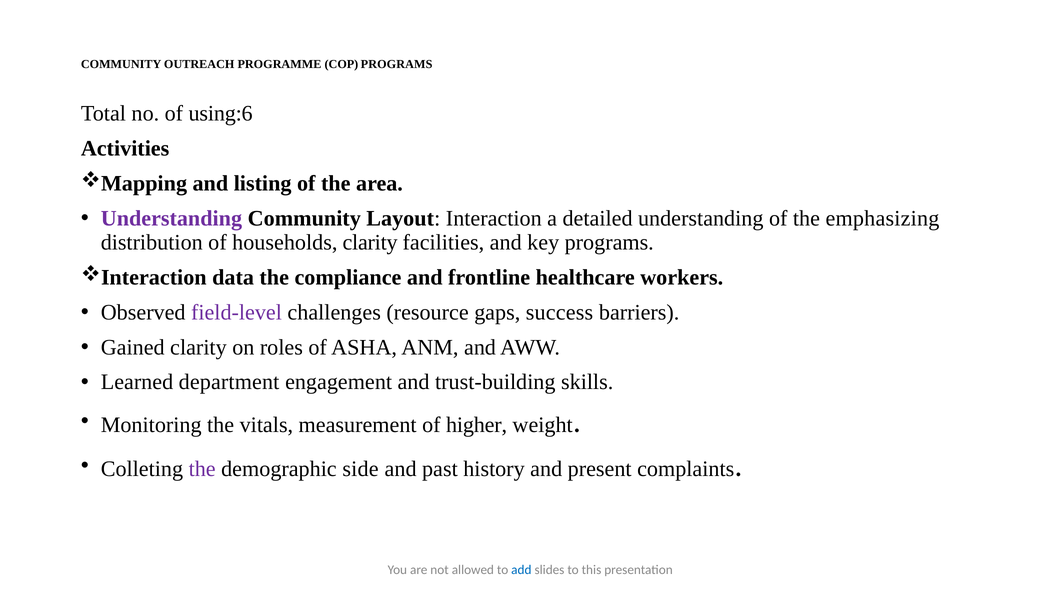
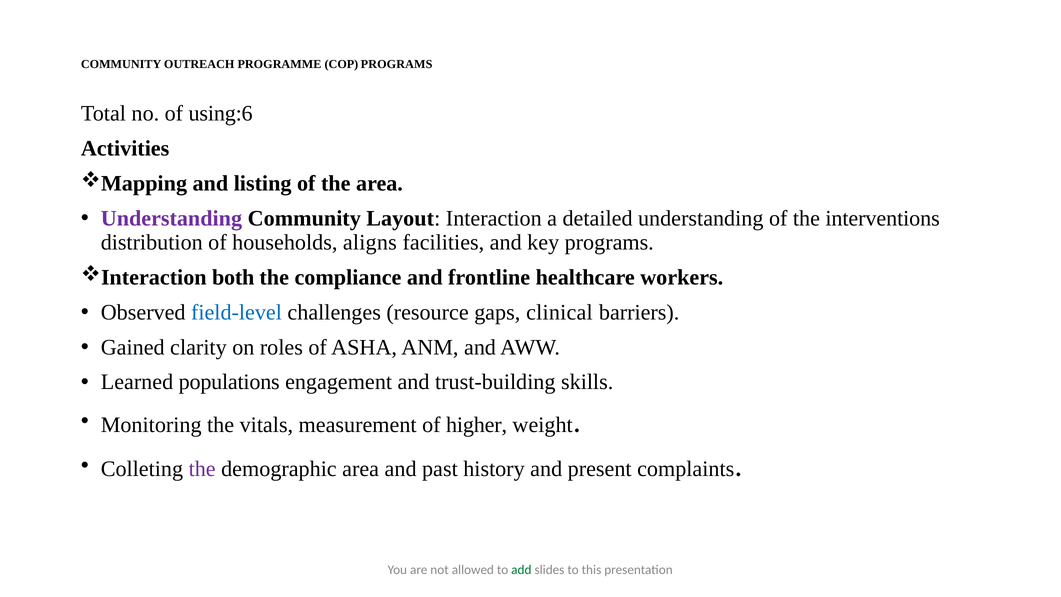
emphasizing: emphasizing -> interventions
households clarity: clarity -> aligns
data: data -> both
field-level colour: purple -> blue
success: success -> clinical
department: department -> populations
demographic side: side -> area
add colour: blue -> green
